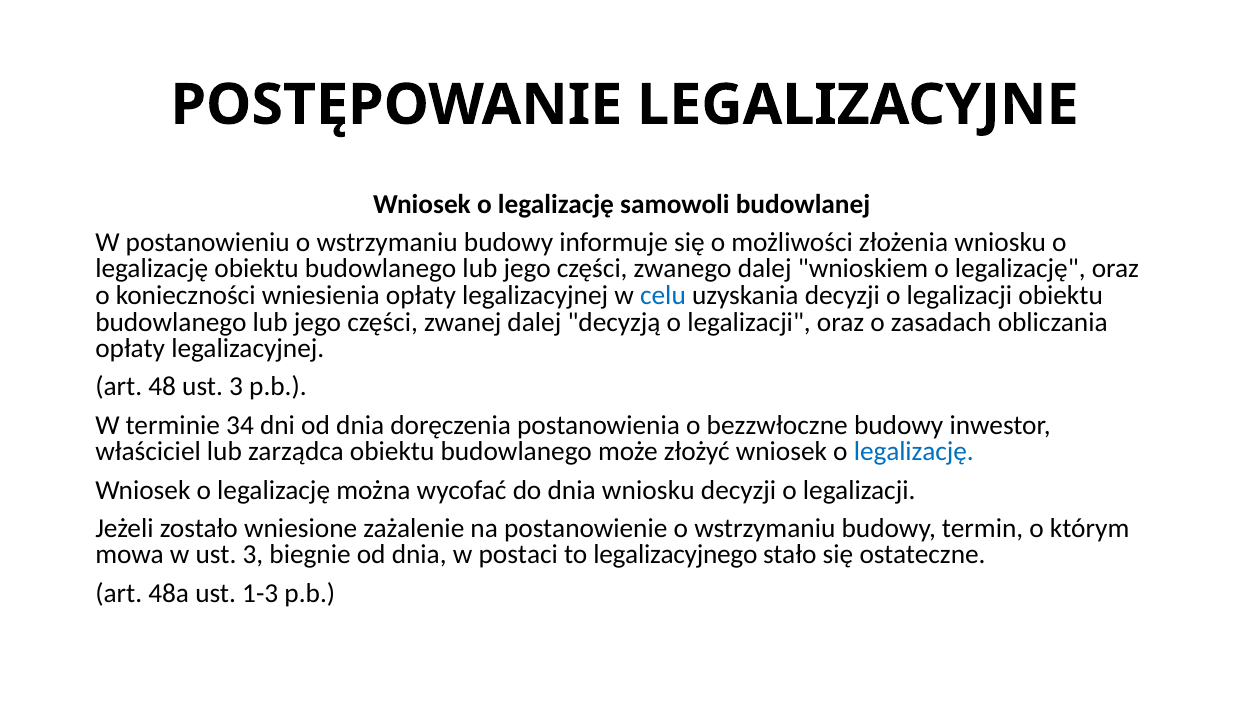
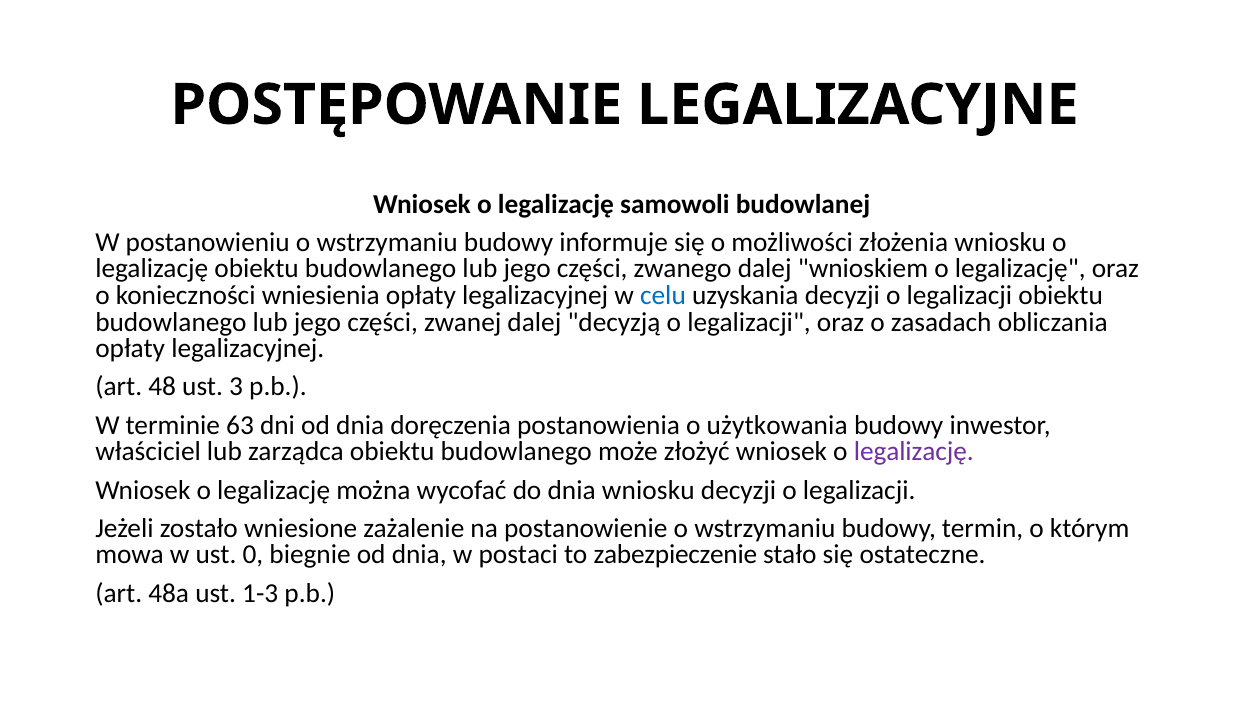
34: 34 -> 63
bezzwłoczne: bezzwłoczne -> użytkowania
legalizację at (914, 452) colour: blue -> purple
w ust 3: 3 -> 0
legalizacyjnego: legalizacyjnego -> zabezpieczenie
